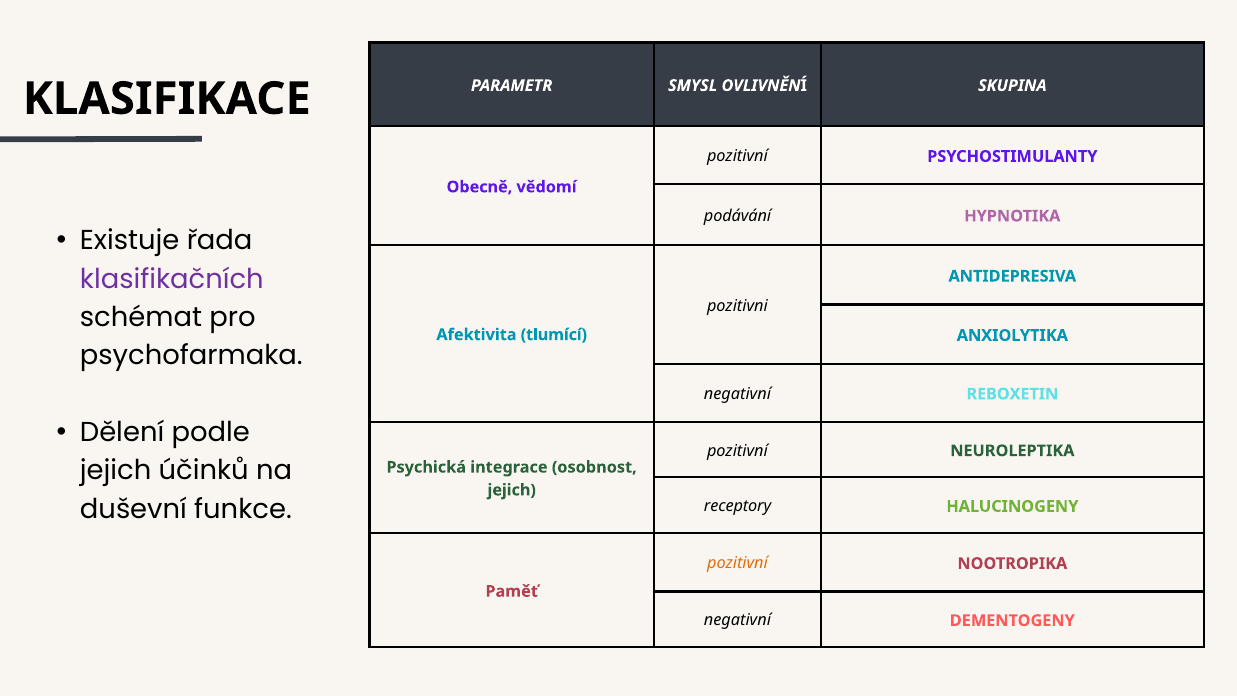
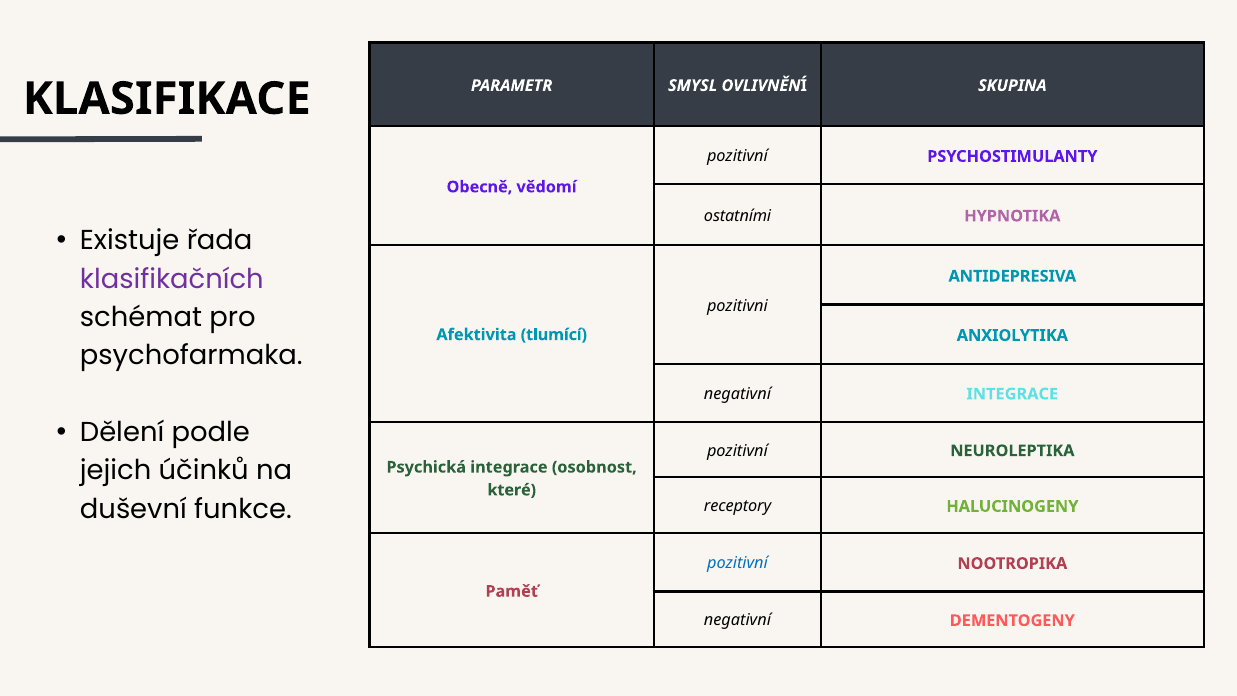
podávání: podávání -> ostatními
negativní REBOXETIN: REBOXETIN -> INTEGRACE
jejich at (512, 490): jejich -> které
pozitivní at (737, 563) colour: orange -> blue
